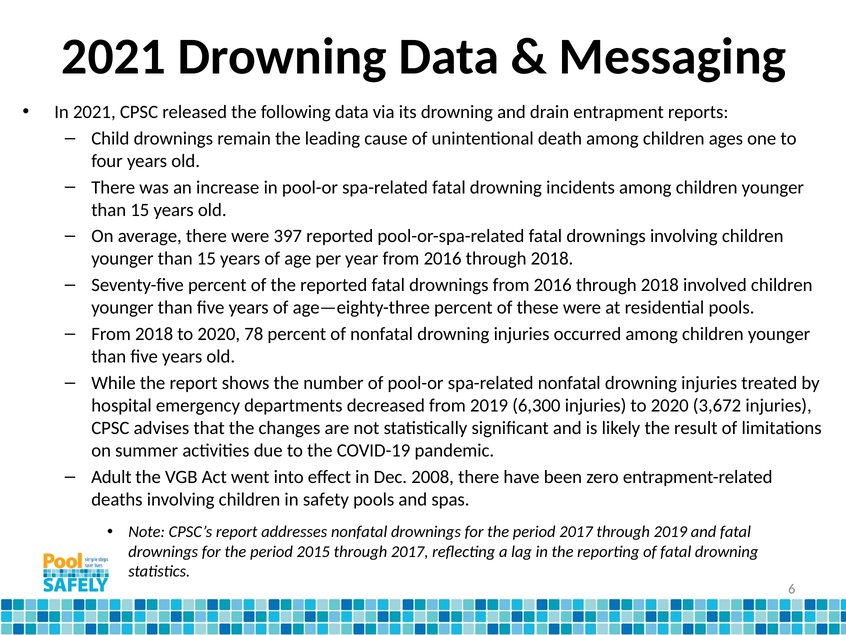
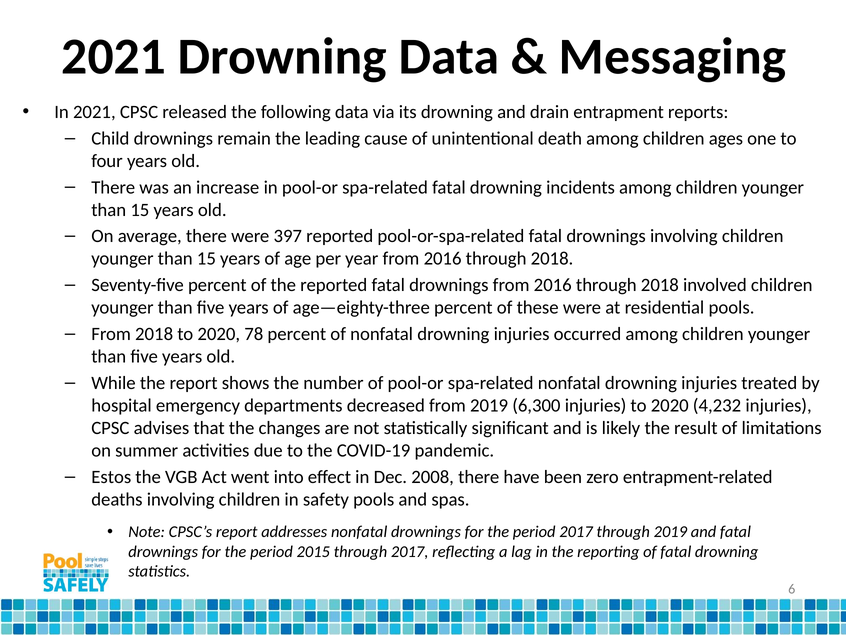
3,672: 3,672 -> 4,232
Adult: Adult -> Estos
